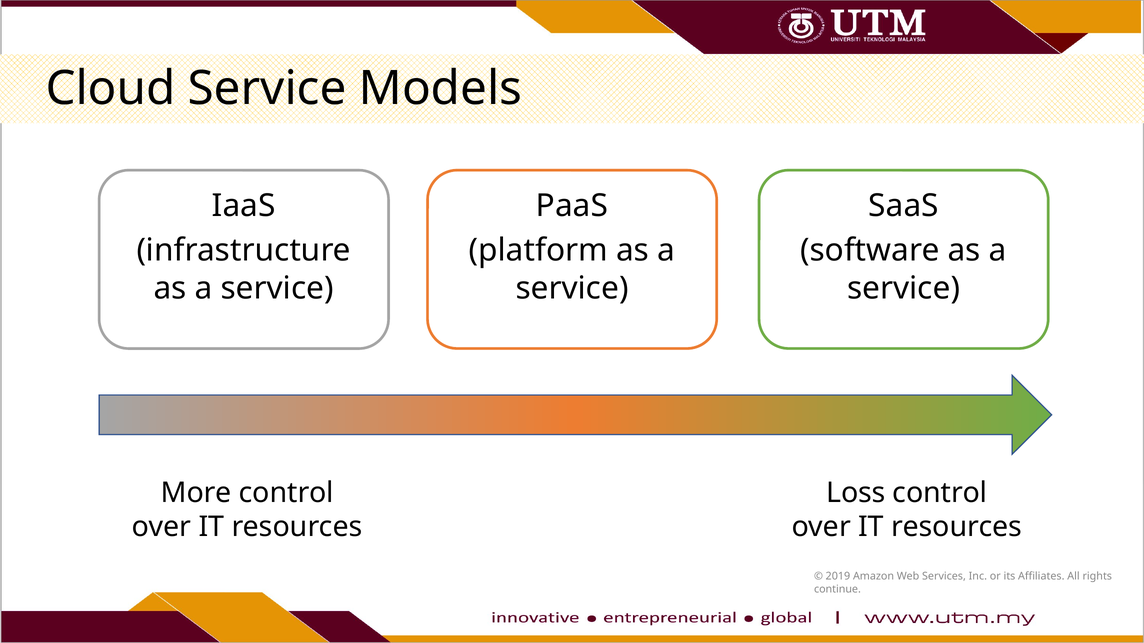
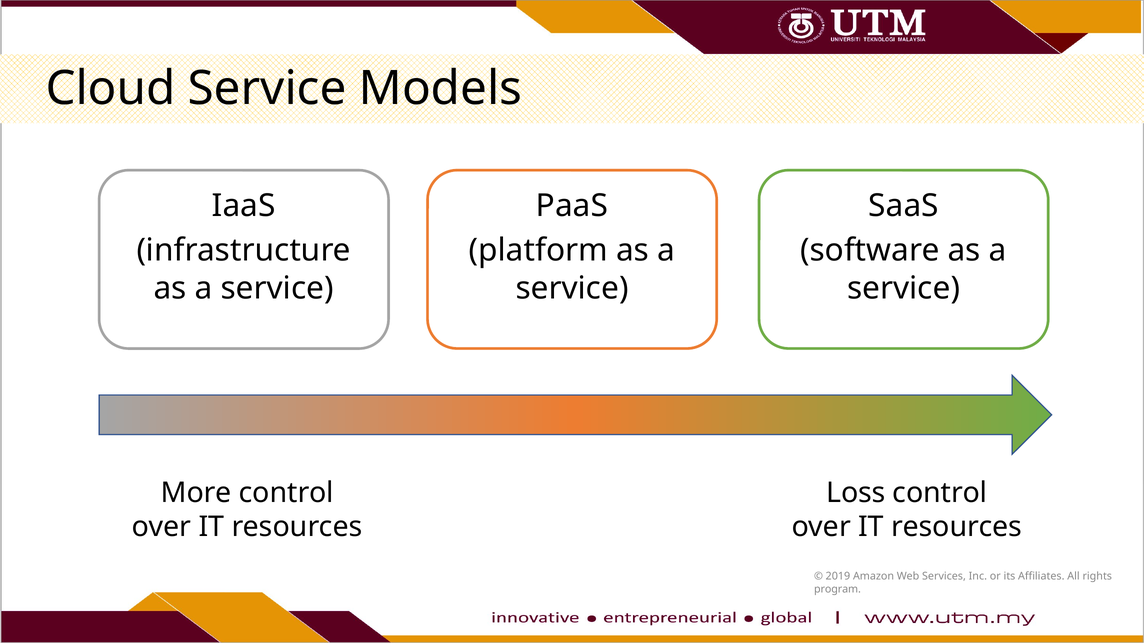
continue: continue -> program
